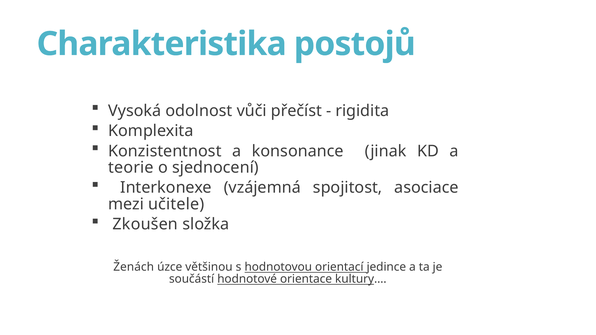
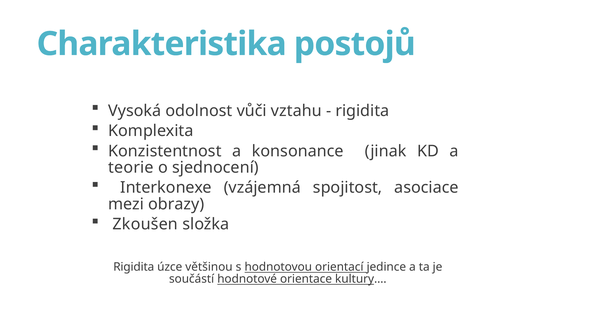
přečíst: přečíst -> vztahu
učitele: učitele -> obrazy
Ženách at (134, 267): Ženách -> Rigidita
